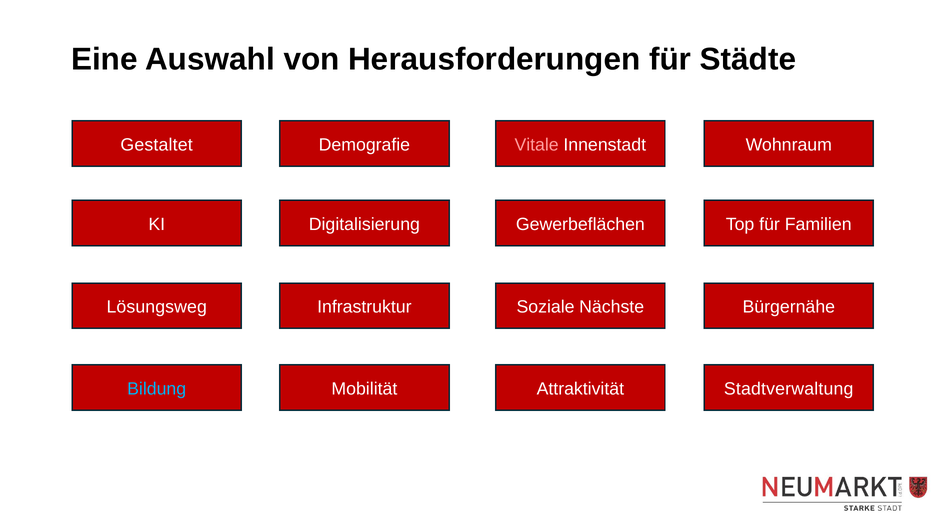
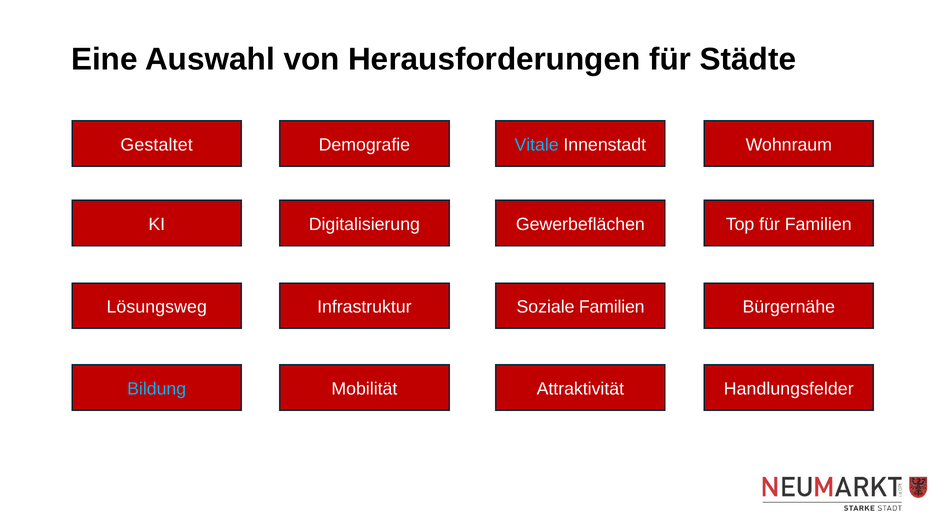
Vitale colour: pink -> light blue
Soziale Nächste: Nächste -> Familien
Stadtverwaltung: Stadtverwaltung -> Handlungsfelder
